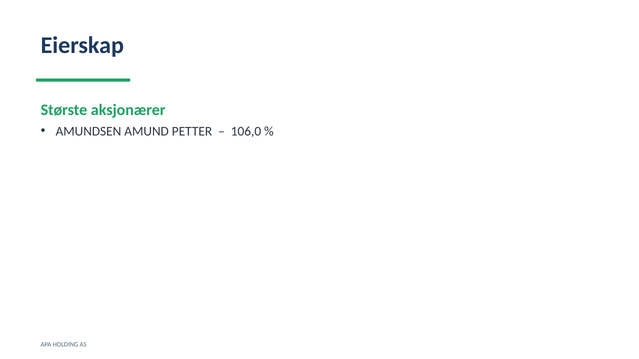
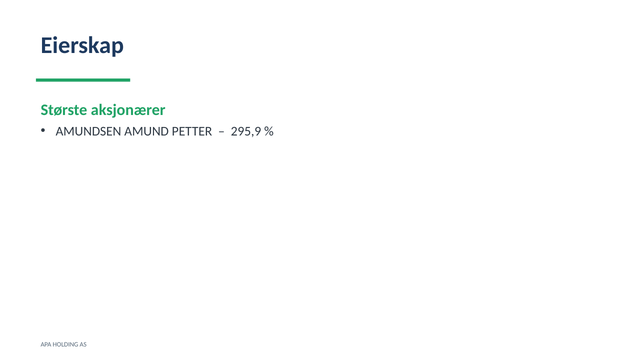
106,0: 106,0 -> 295,9
